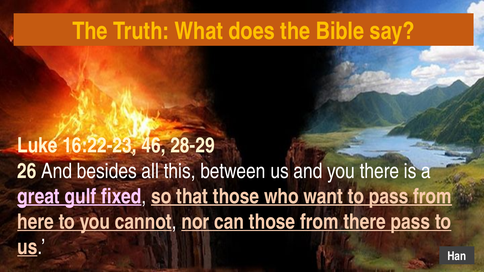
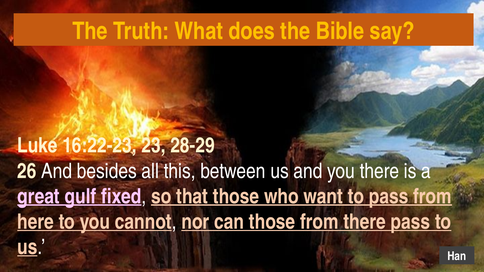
46: 46 -> 23
